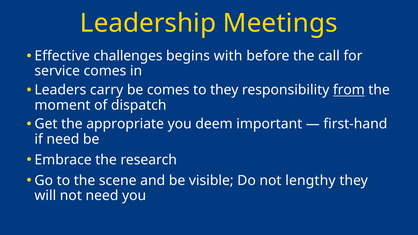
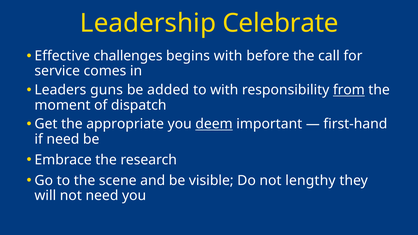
Meetings: Meetings -> Celebrate
carry: carry -> guns
be comes: comes -> added
to they: they -> with
deem underline: none -> present
